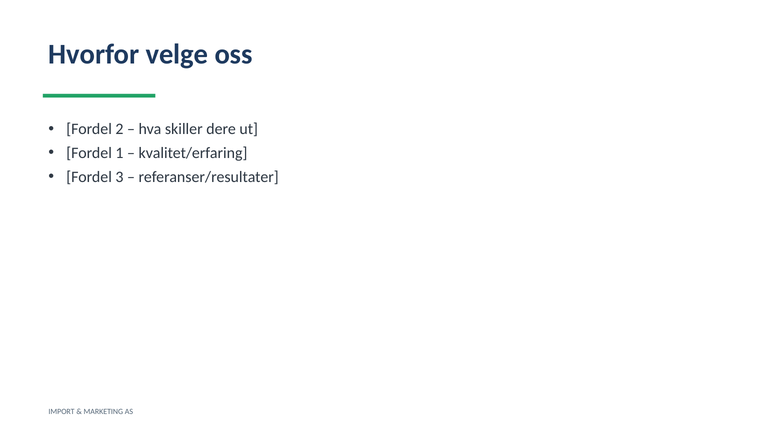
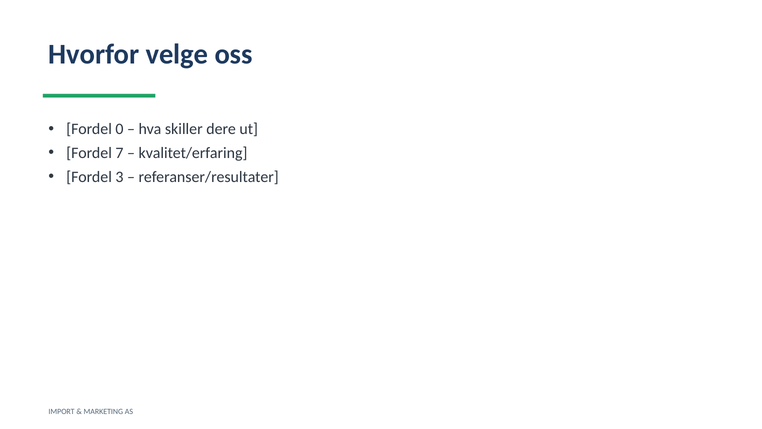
2: 2 -> 0
1: 1 -> 7
